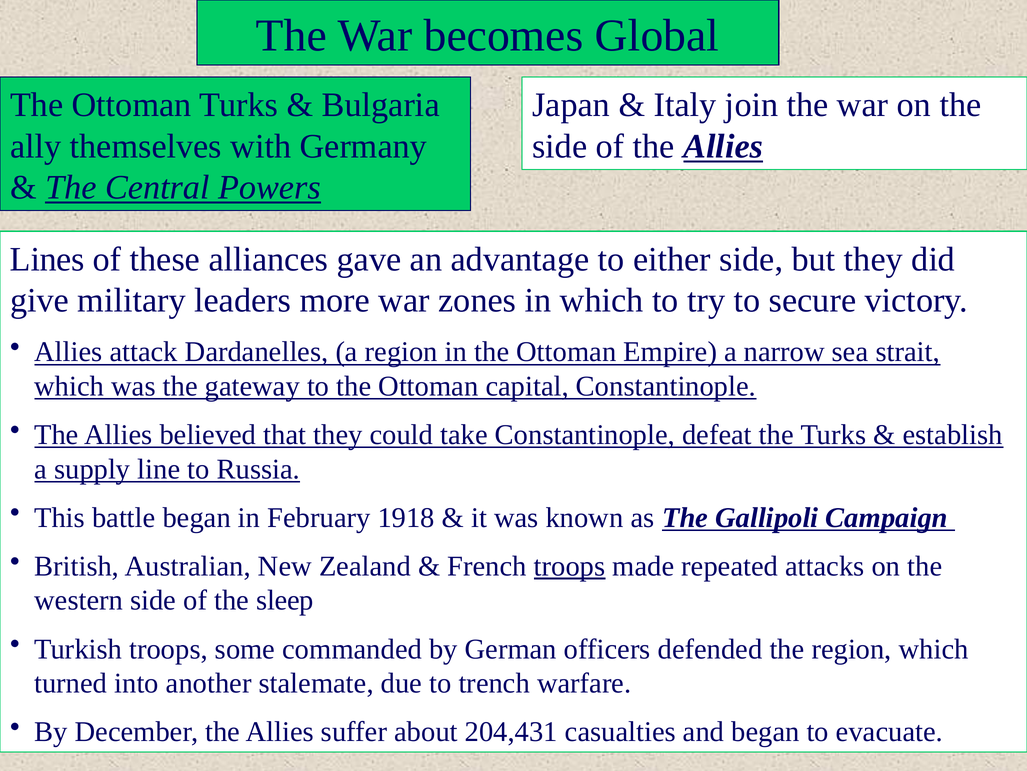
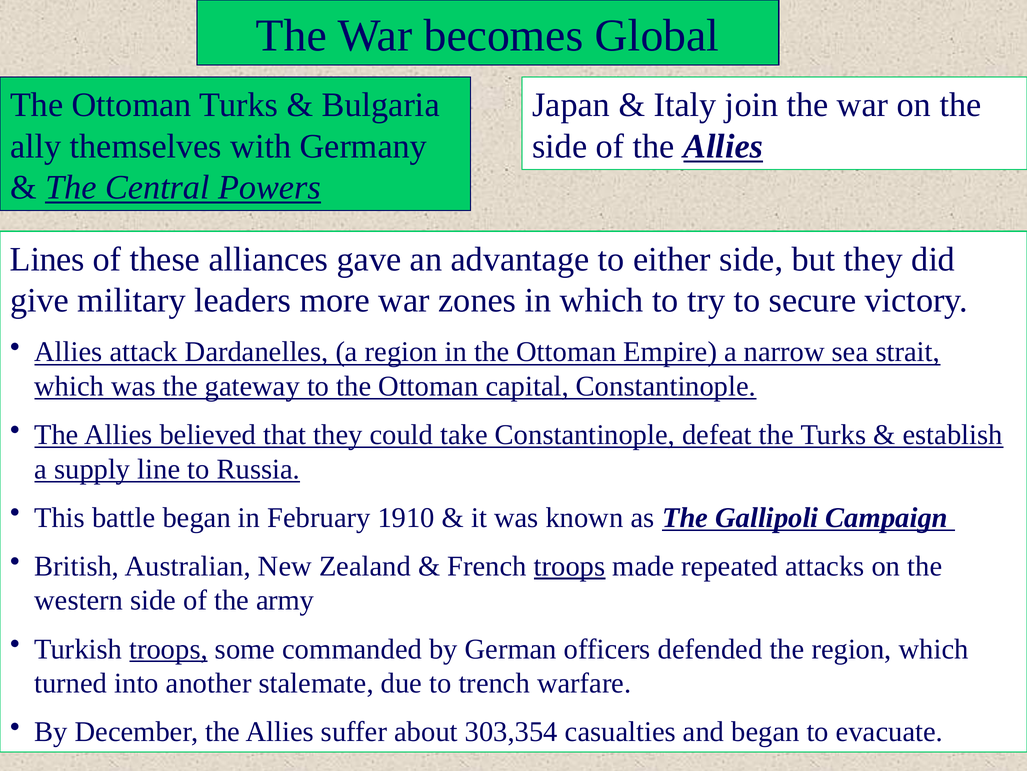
1918: 1918 -> 1910
sleep: sleep -> army
troops at (169, 648) underline: none -> present
204,431: 204,431 -> 303,354
